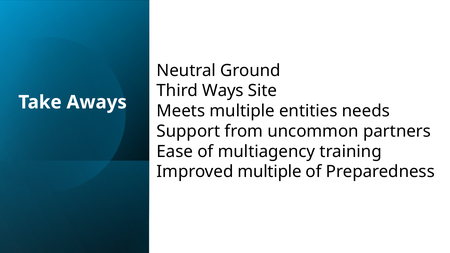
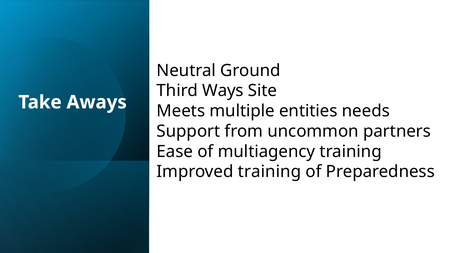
Improved multiple: multiple -> training
